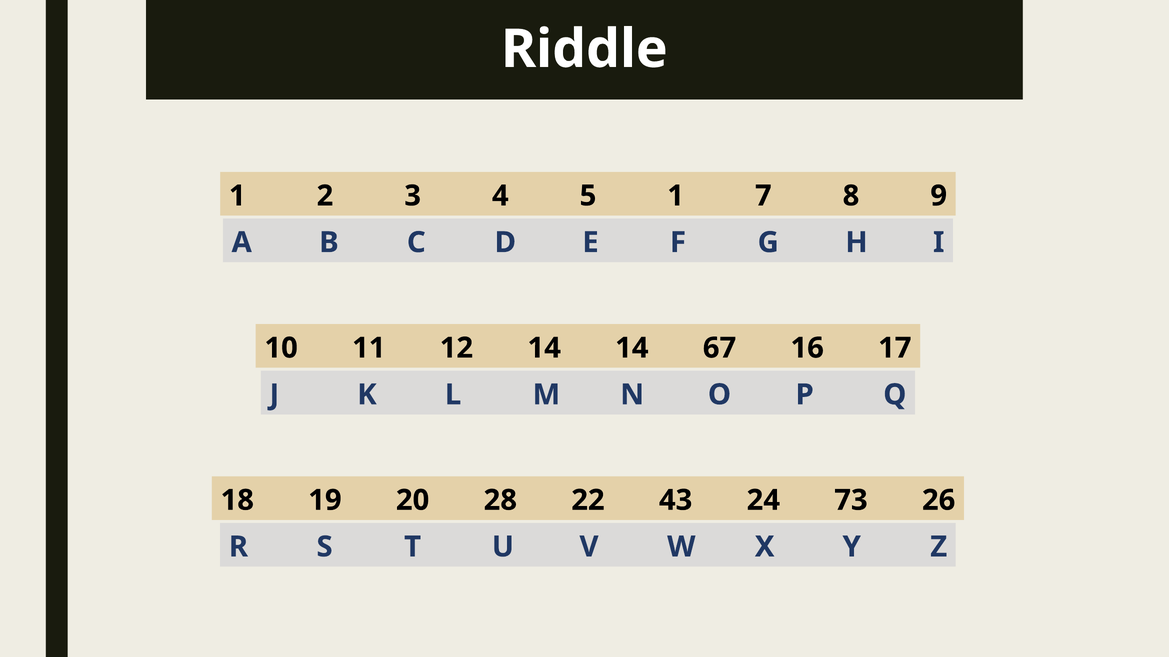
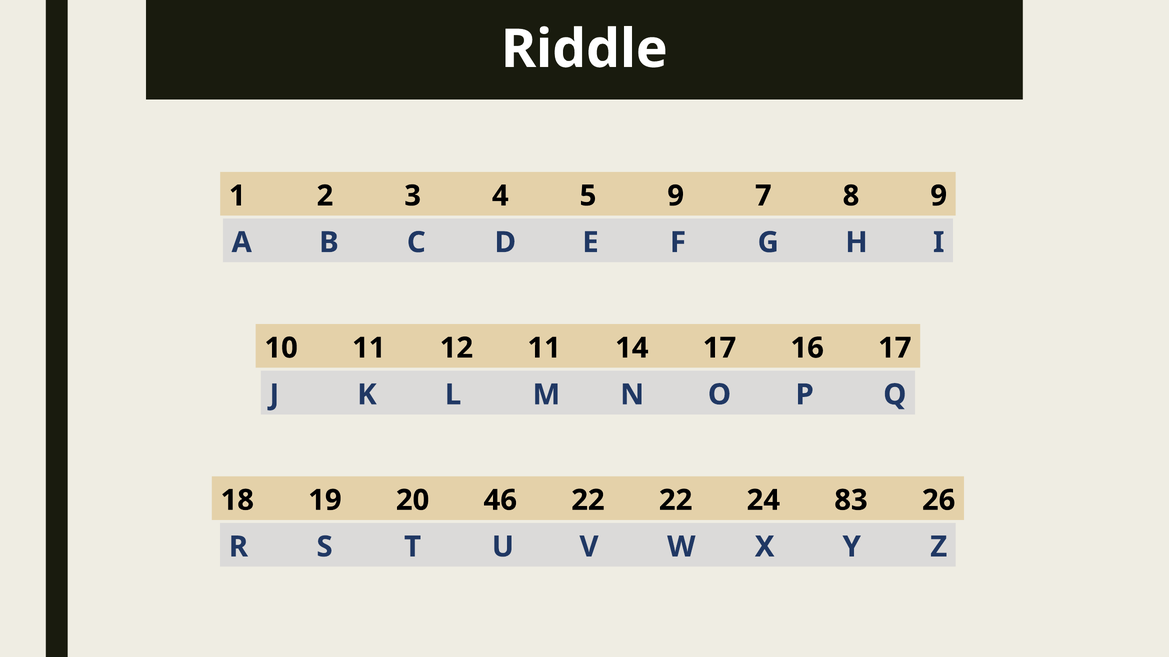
5 1: 1 -> 9
12 14: 14 -> 11
14 67: 67 -> 17
28: 28 -> 46
22 43: 43 -> 22
73: 73 -> 83
